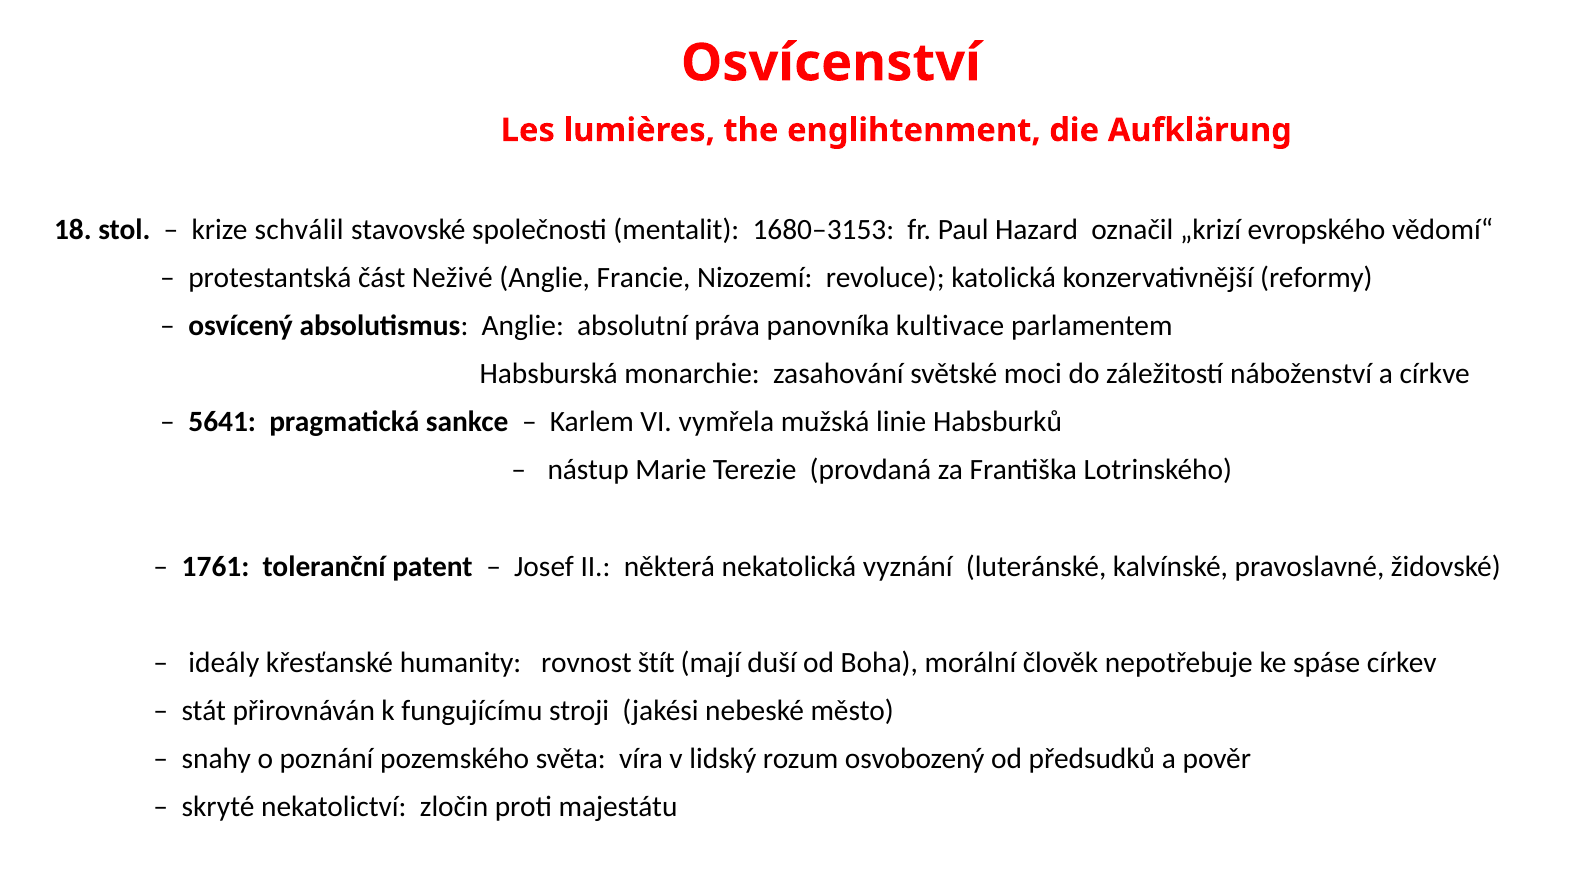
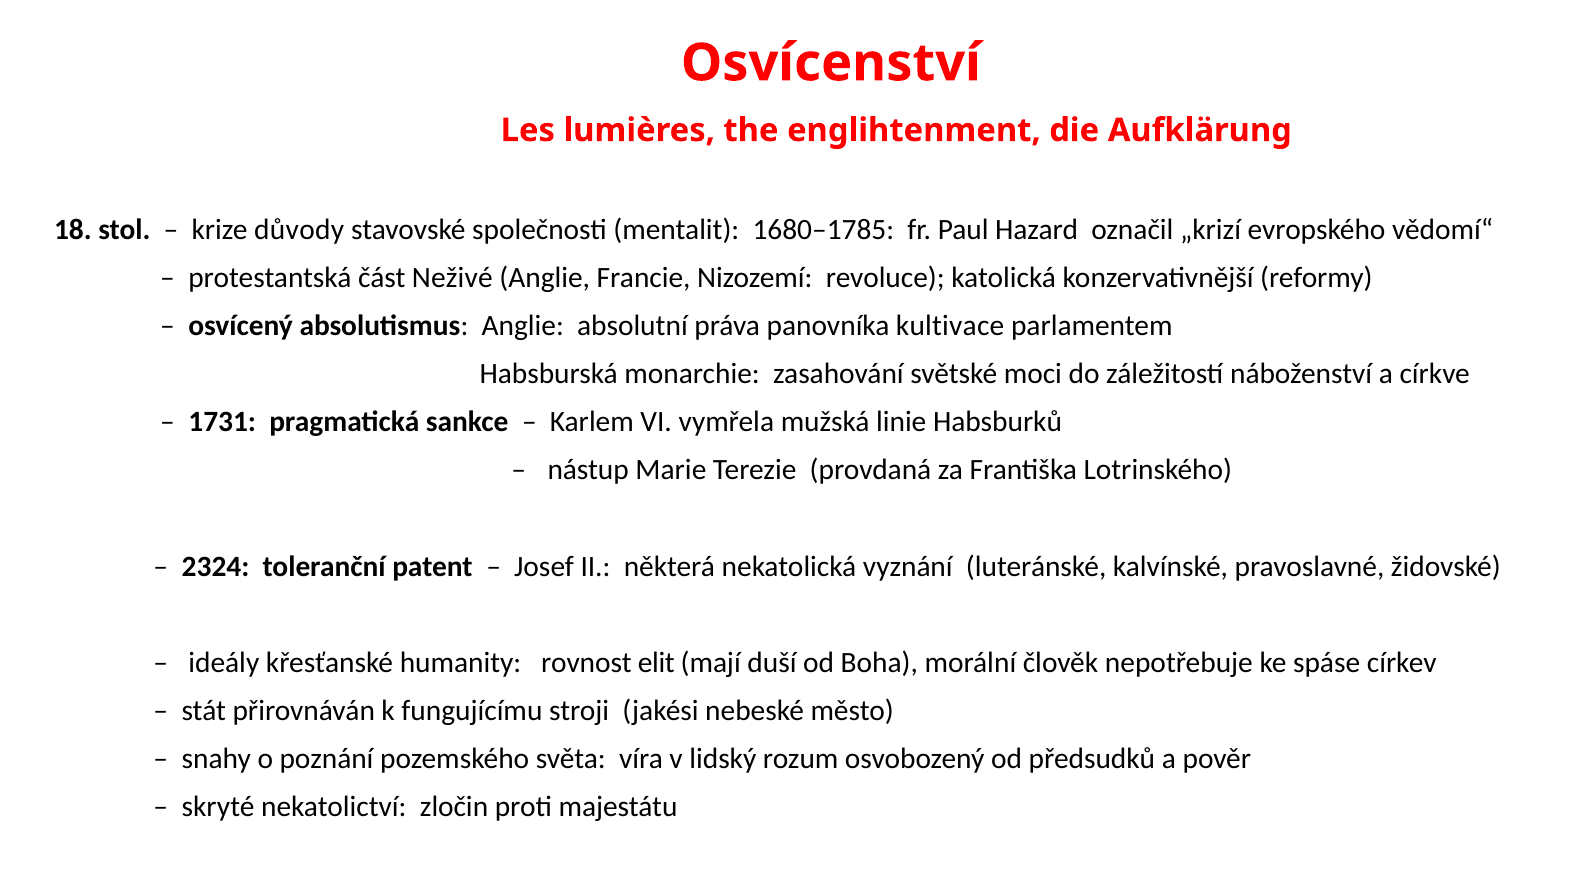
schválil: schválil -> důvody
1680–3153: 1680–3153 -> 1680–1785
5641: 5641 -> 1731
1761: 1761 -> 2324
štít: štít -> elit
